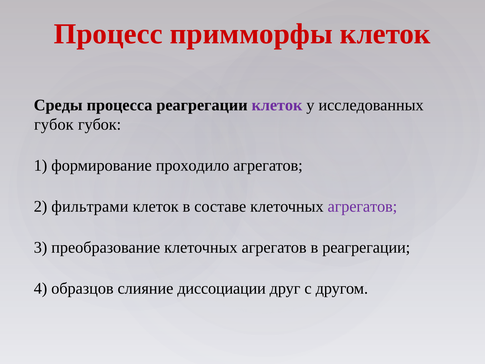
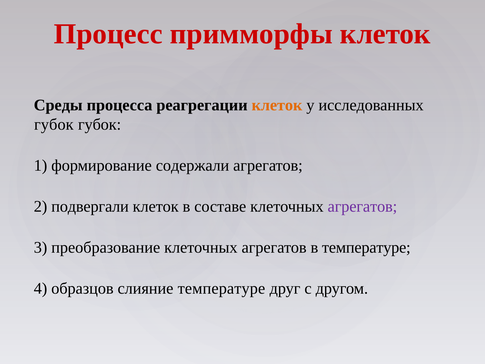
клеток at (277, 105) colour: purple -> orange
проходило: проходило -> содержали
фильтрами: фильтрами -> подвергали
в реагрегации: реагрегации -> температуре
слияние диссоциации: диссоциации -> температуре
